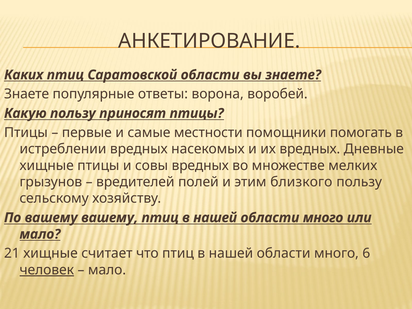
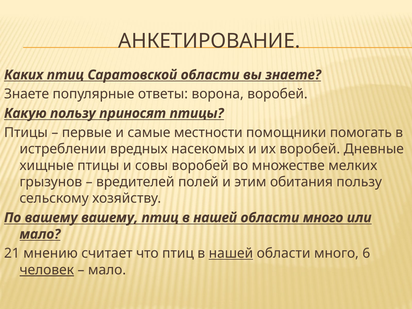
их вредных: вредных -> воробей
совы вредных: вредных -> воробей
близкого: близкого -> обитания
21 хищные: хищные -> мнению
нашей at (231, 253) underline: none -> present
